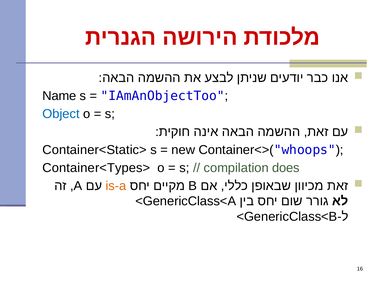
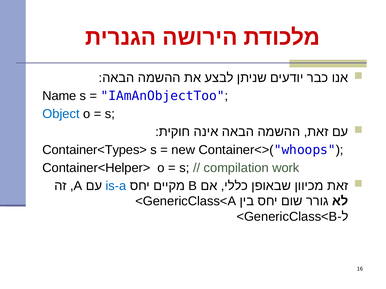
Container<Static>: Container<Static> -> Container<Types>
Container<Types>: Container<Types> -> Container<Helper>
does: does -> work
is-a colour: orange -> blue
